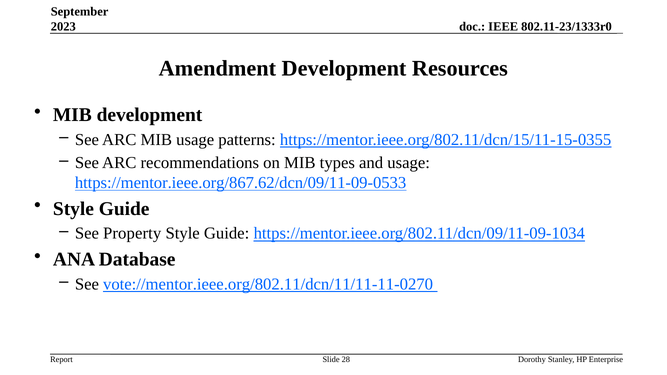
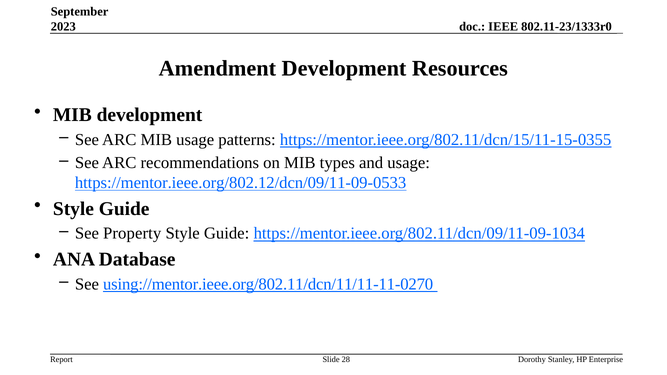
https://mentor.ieee.org/867.62/dcn/09/11-09-0533: https://mentor.ieee.org/867.62/dcn/09/11-09-0533 -> https://mentor.ieee.org/802.12/dcn/09/11-09-0533
vote://mentor.ieee.org/802.11/dcn/11/11-11-0270: vote://mentor.ieee.org/802.11/dcn/11/11-11-0270 -> using://mentor.ieee.org/802.11/dcn/11/11-11-0270
